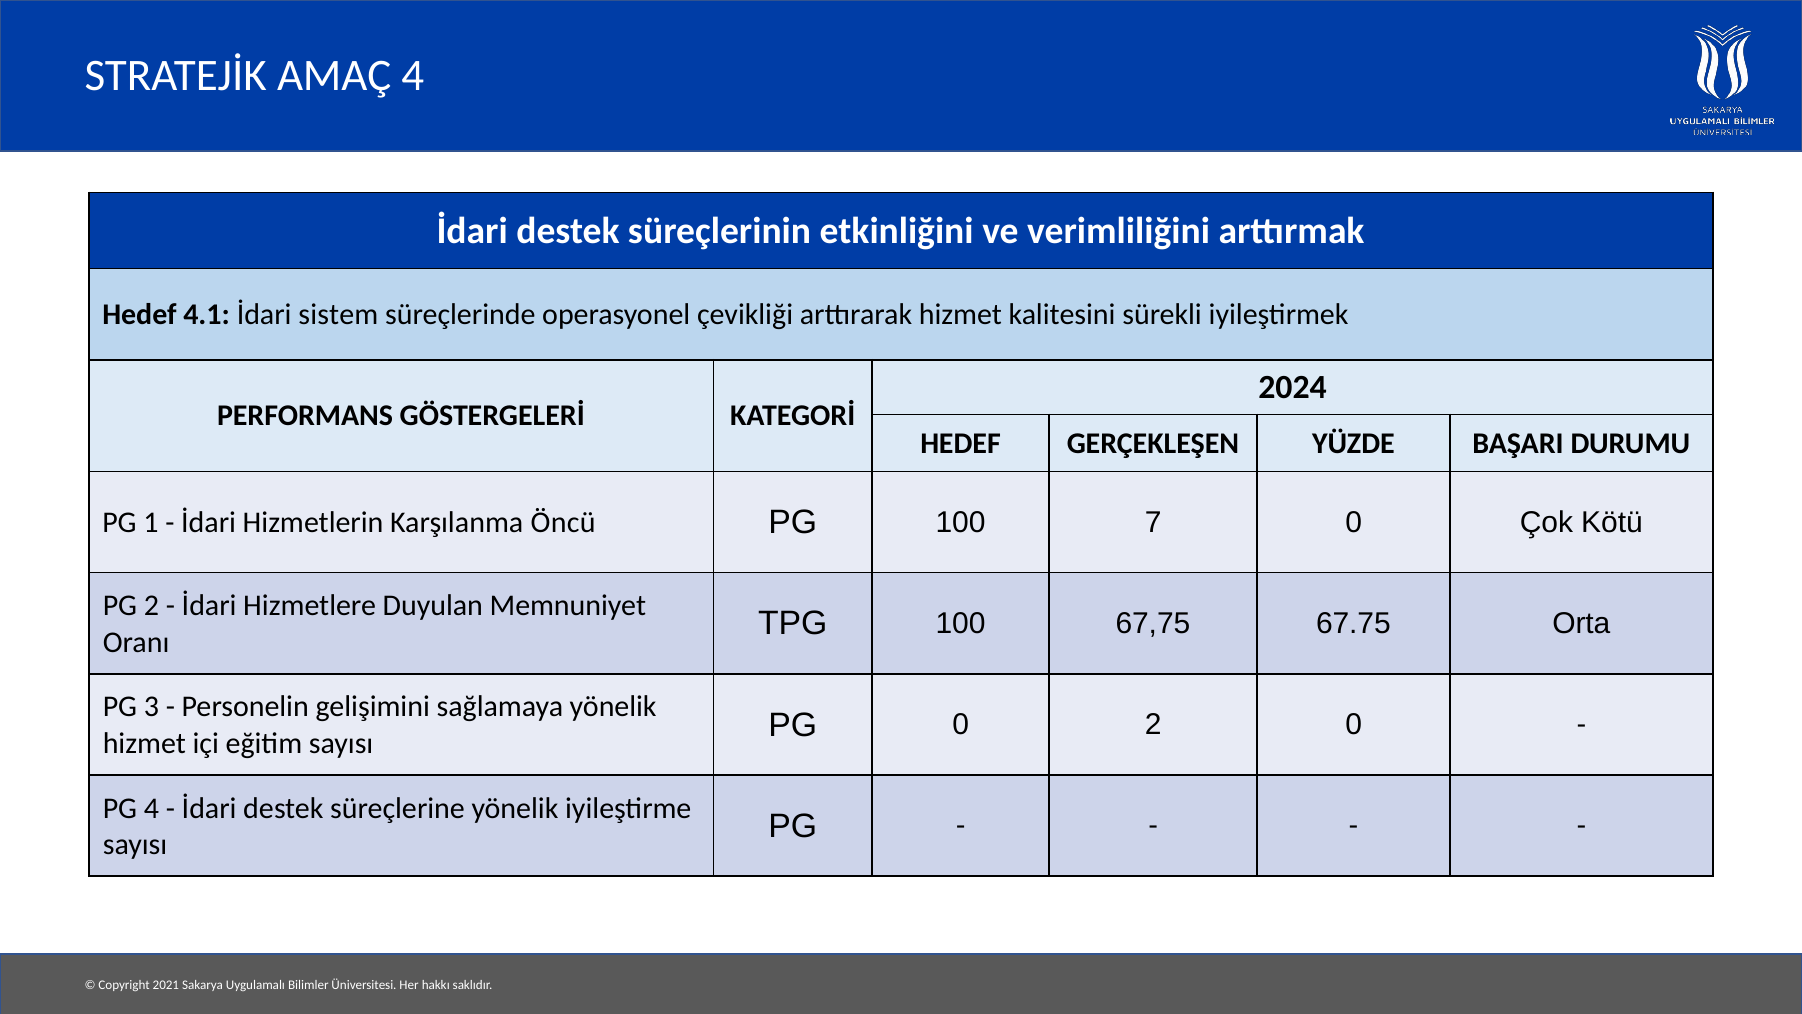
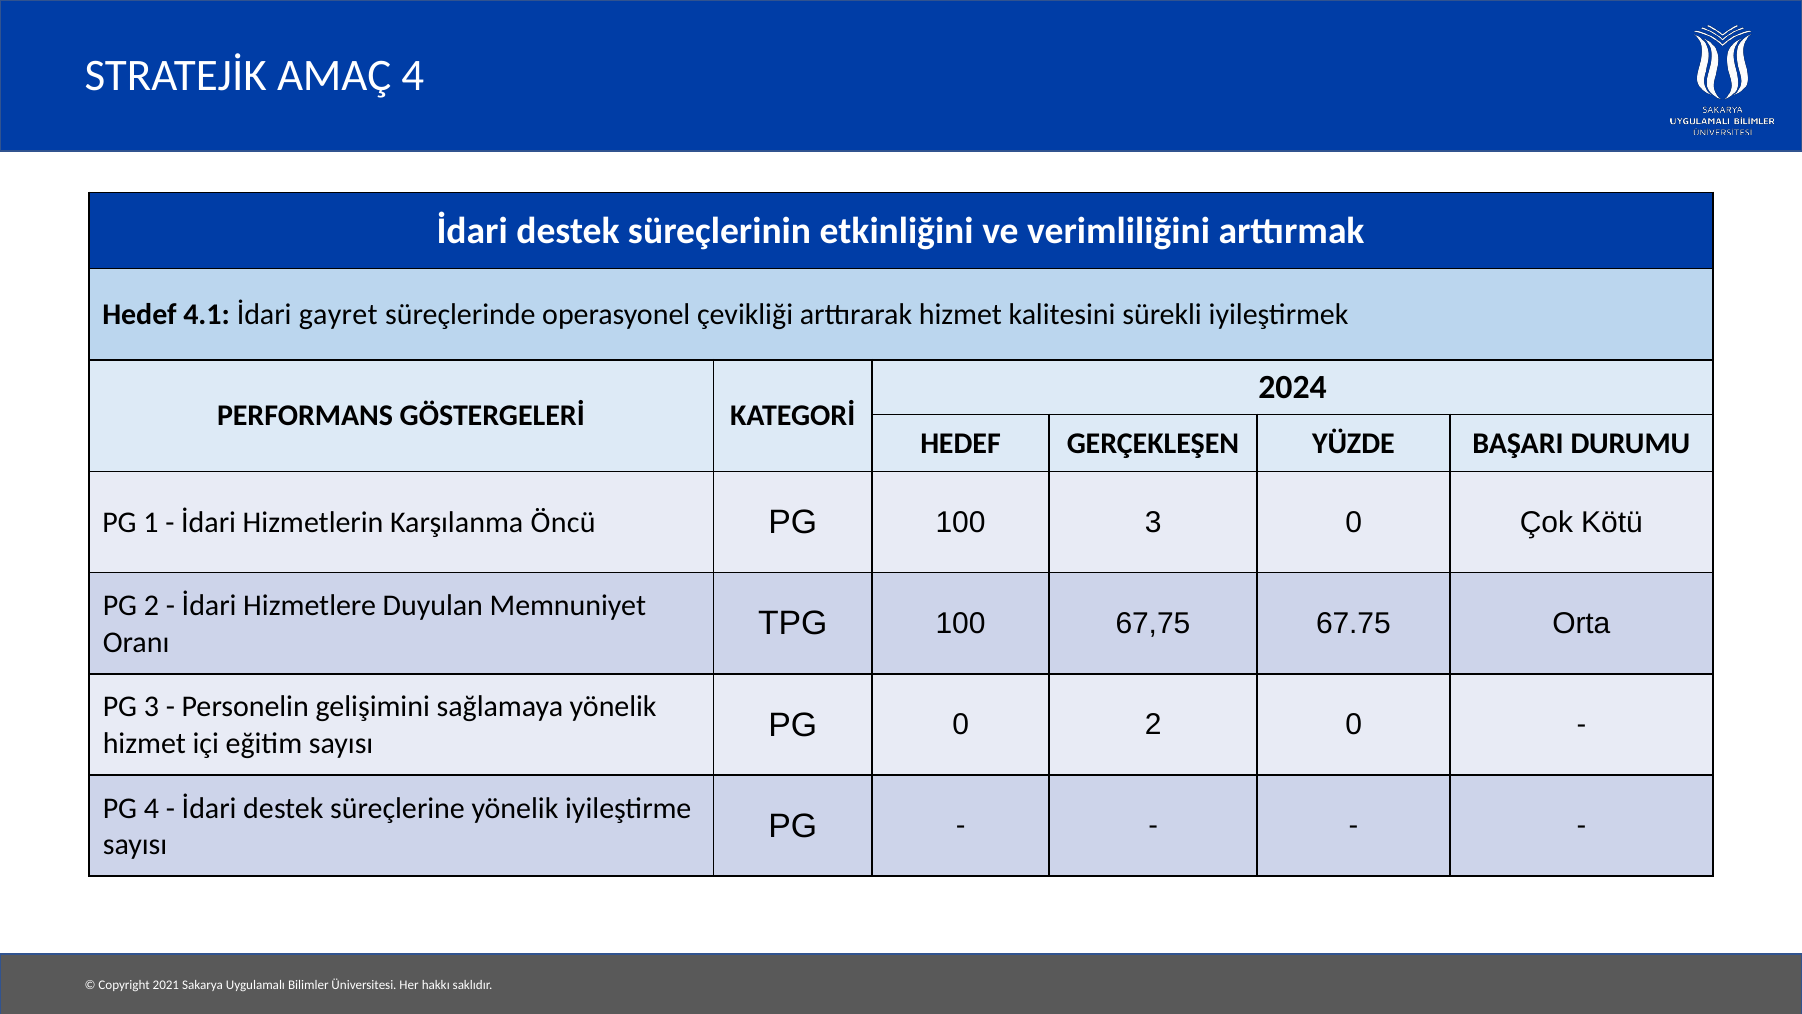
sistem: sistem -> gayret
100 7: 7 -> 3
